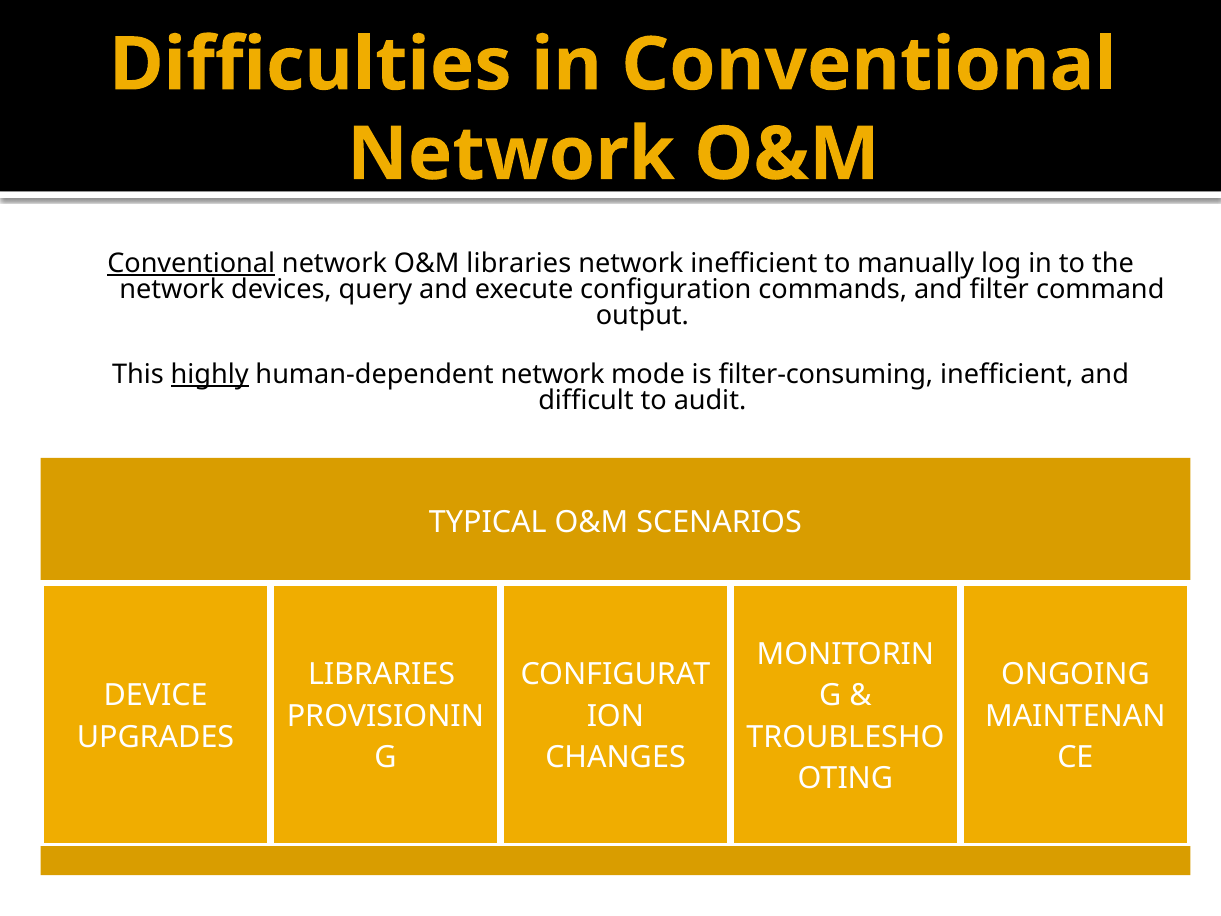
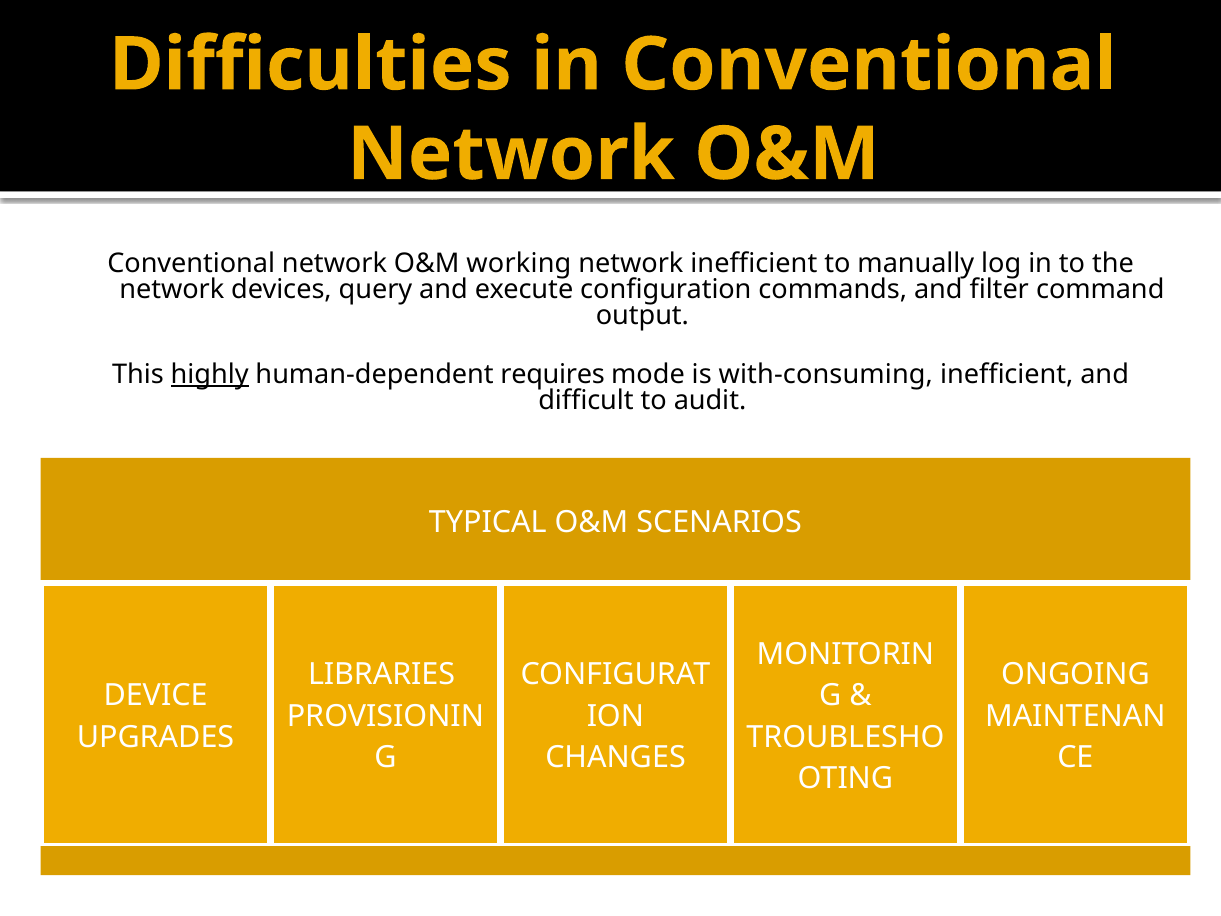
Conventional at (191, 263) underline: present -> none
O&M libraries: libraries -> working
human-dependent network: network -> requires
filter-consuming: filter-consuming -> with-consuming
